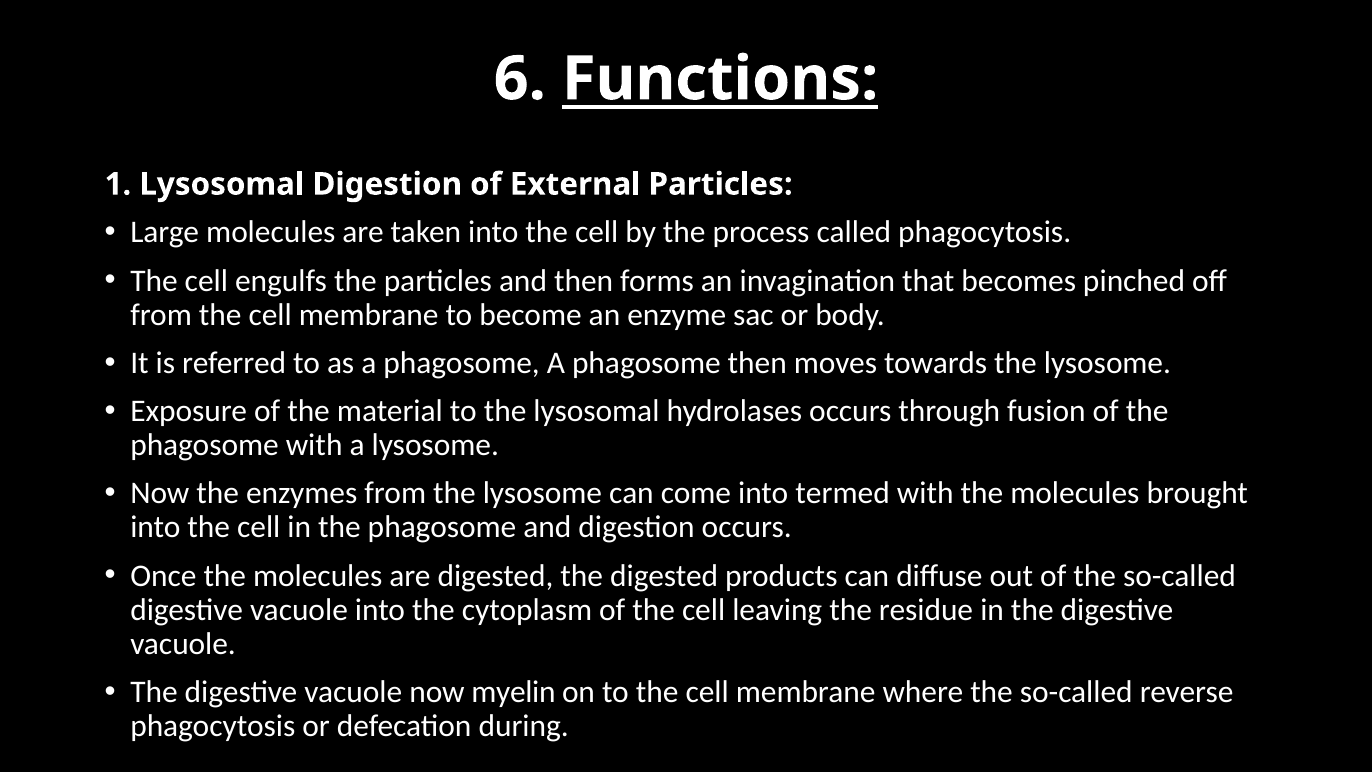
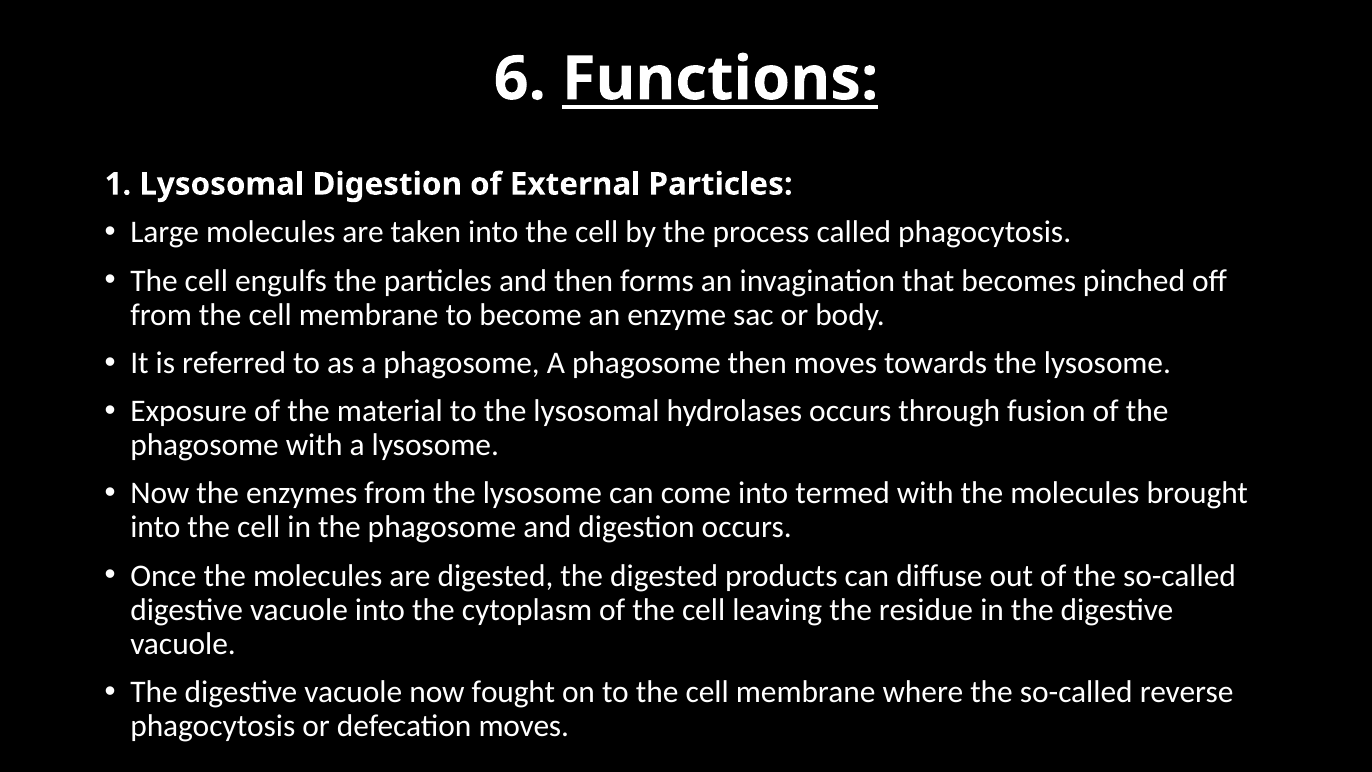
myelin: myelin -> fought
defecation during: during -> moves
